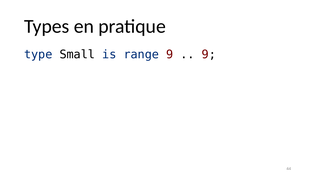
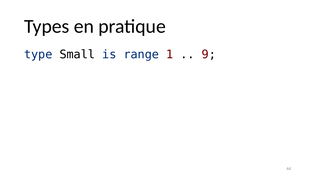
range 9: 9 -> 1
